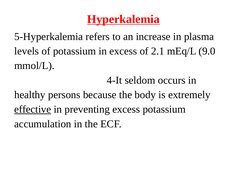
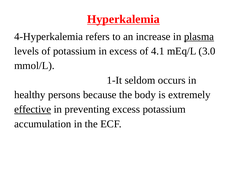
5-Hyperkalemia: 5-Hyperkalemia -> 4-Hyperkalemia
plasma underline: none -> present
2.1: 2.1 -> 4.1
9.0: 9.0 -> 3.0
4-It: 4-It -> 1-It
